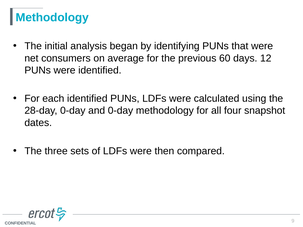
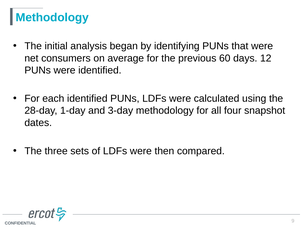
28-day 0-day: 0-day -> 1-day
and 0-day: 0-day -> 3-day
